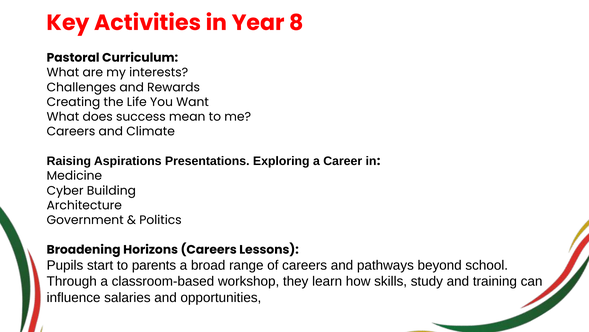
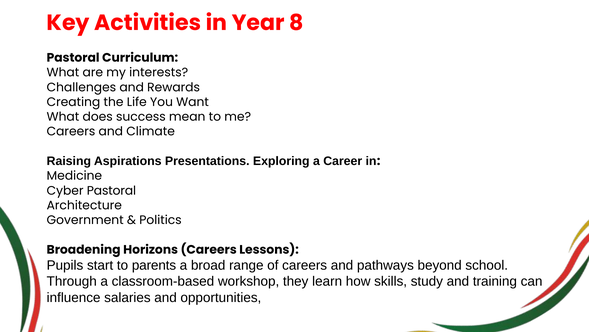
Cyber Building: Building -> Pastoral
